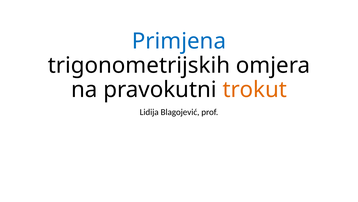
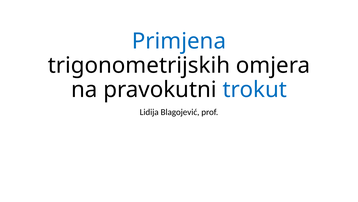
trokut colour: orange -> blue
